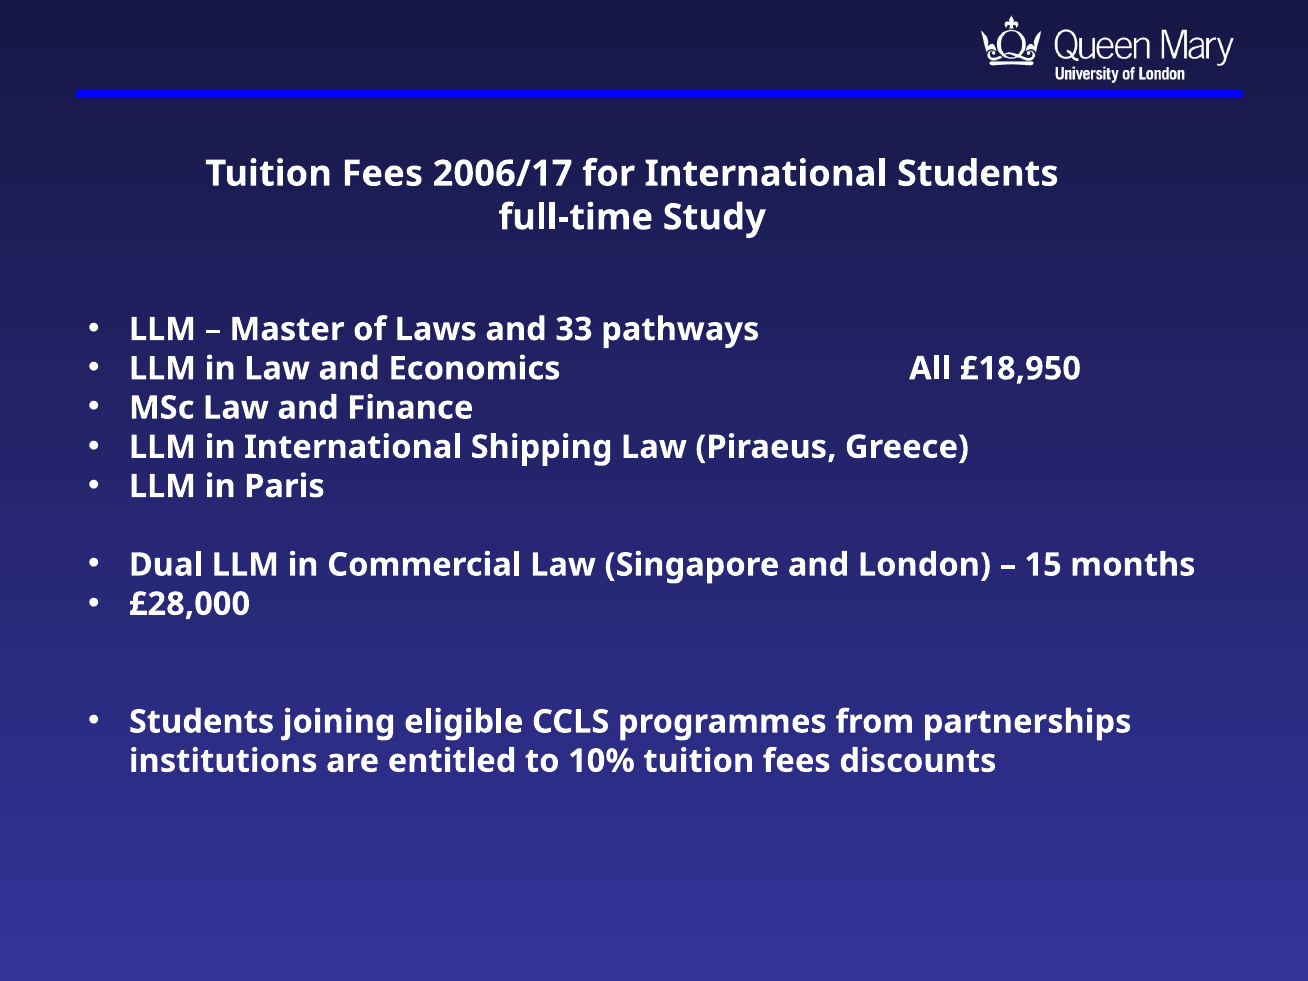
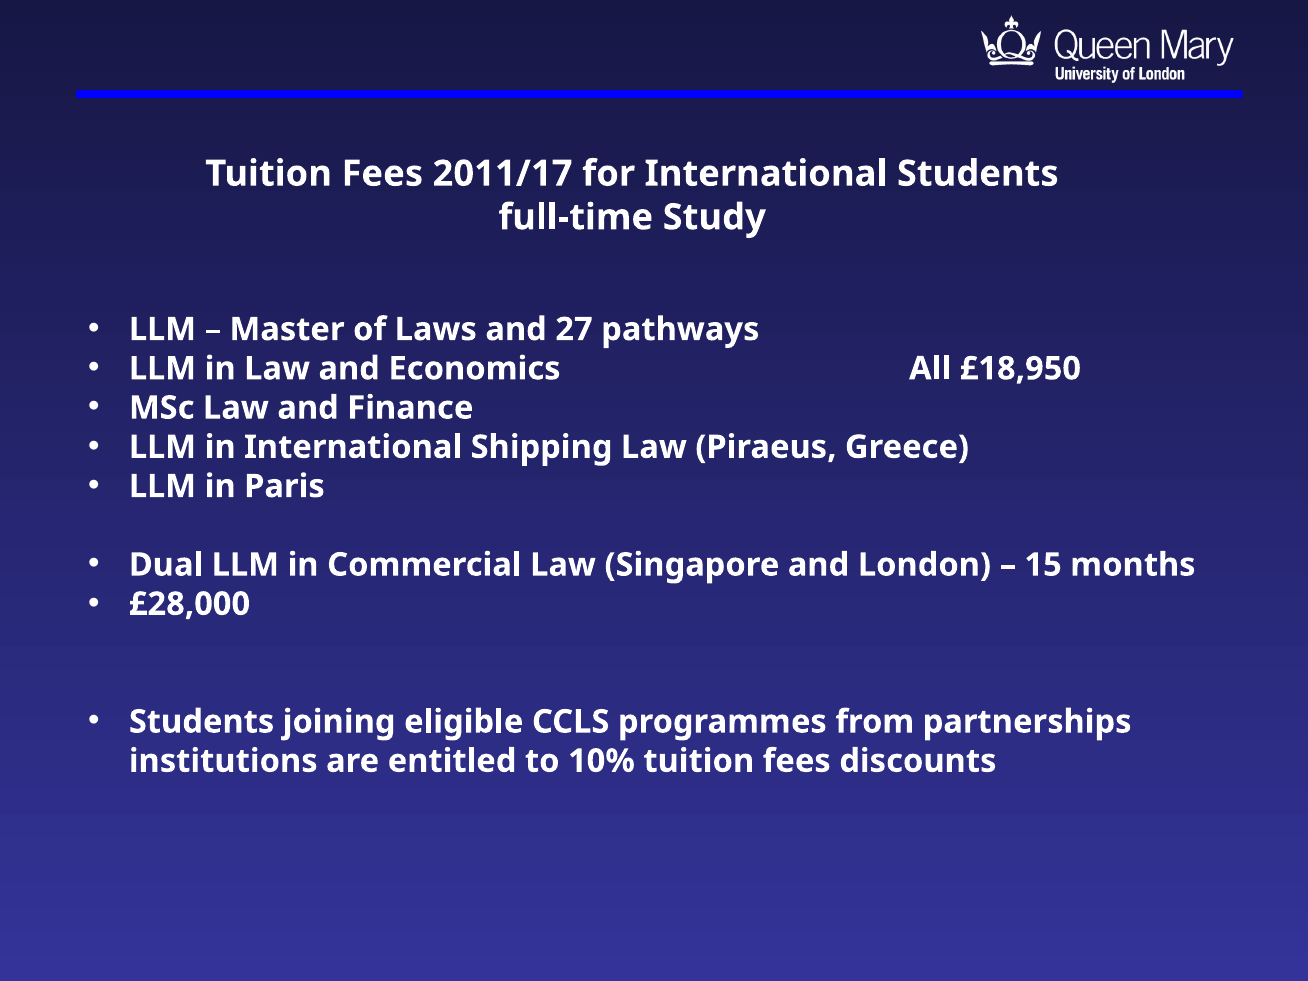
2006/17: 2006/17 -> 2011/17
33: 33 -> 27
